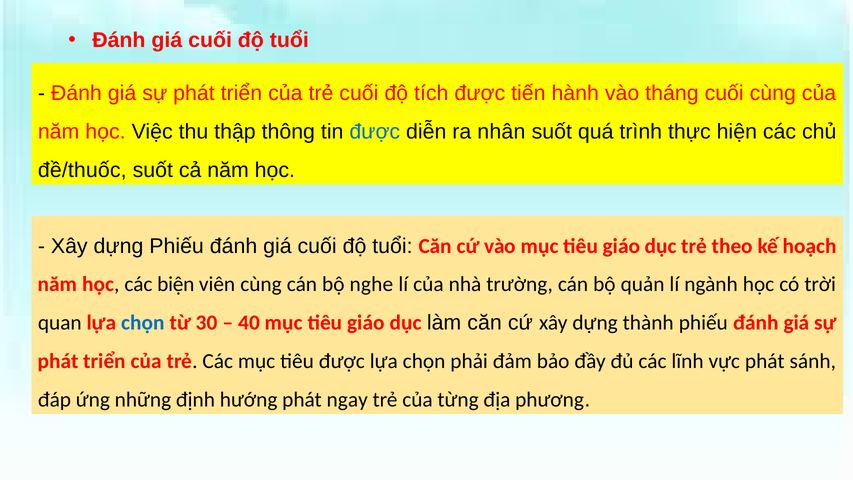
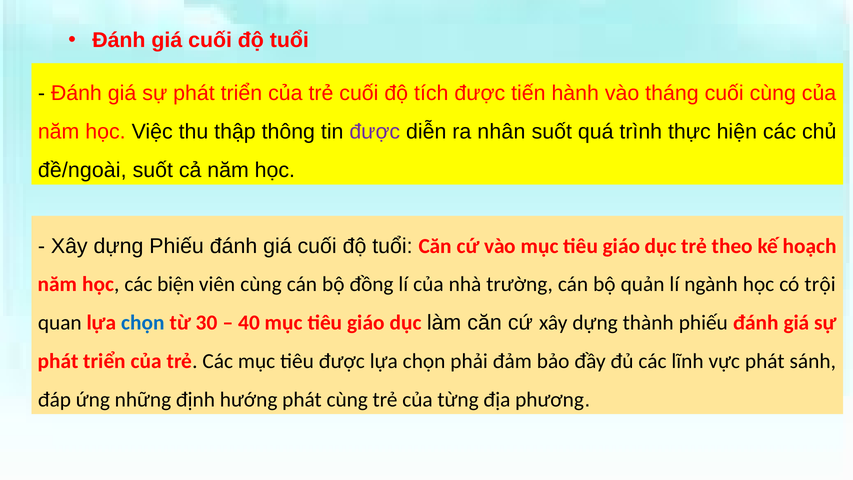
được at (375, 132) colour: blue -> purple
đề/thuốc: đề/thuốc -> đề/ngoài
nghe: nghe -> đồng
trời: trời -> trội
phát ngay: ngay -> cùng
